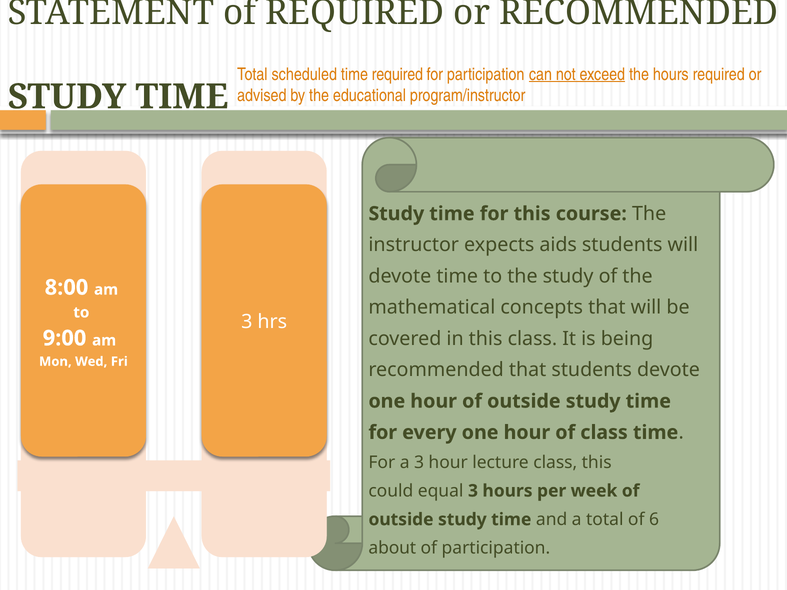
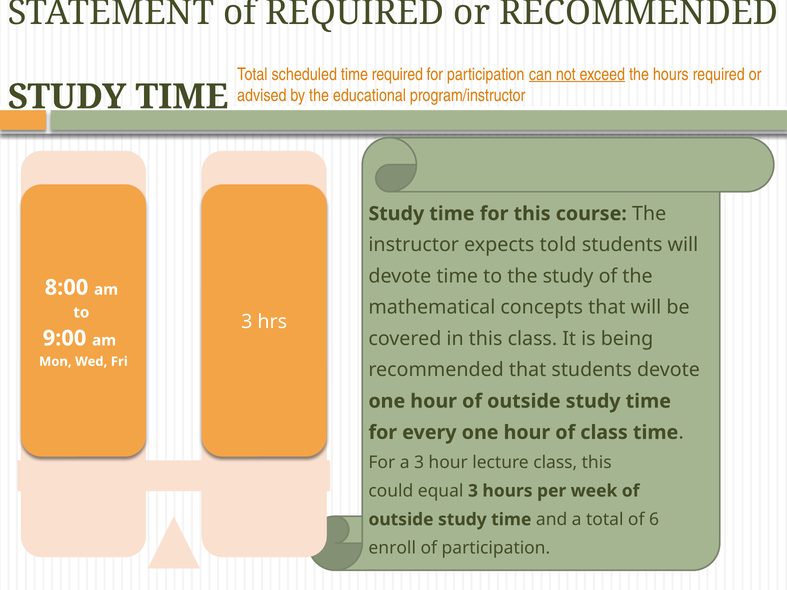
aids: aids -> told
about: about -> enroll
